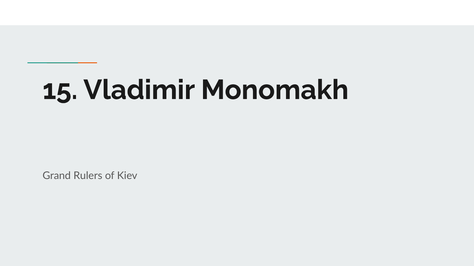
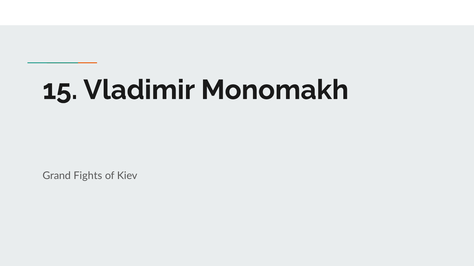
Rulers: Rulers -> Fights
